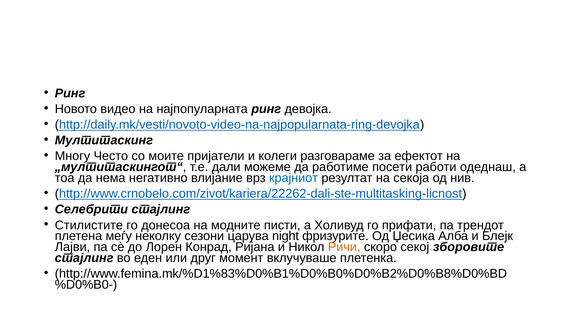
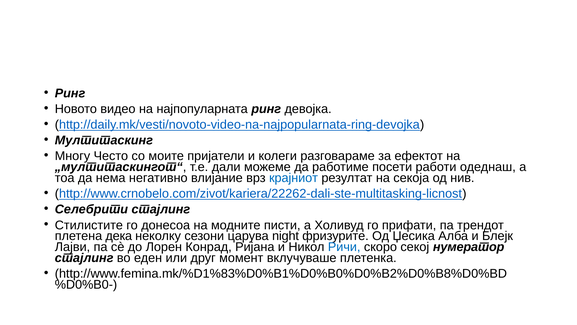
меѓу: меѓу -> дека
Ричи colour: orange -> blue
зборовите: зборовите -> нумератор
